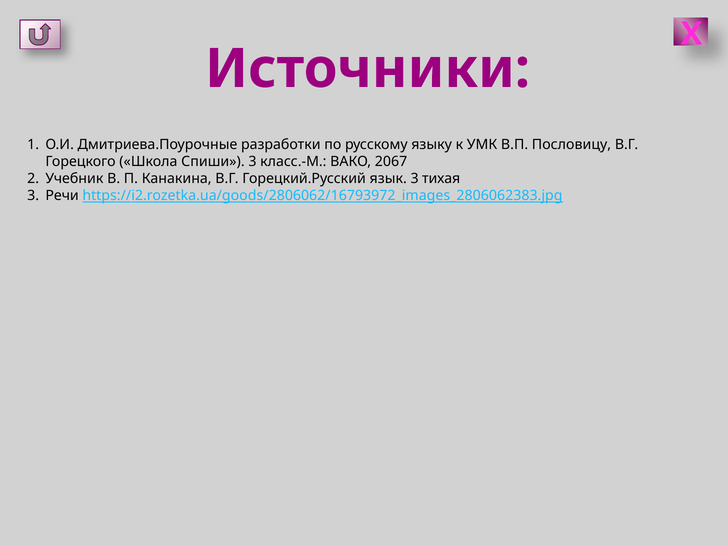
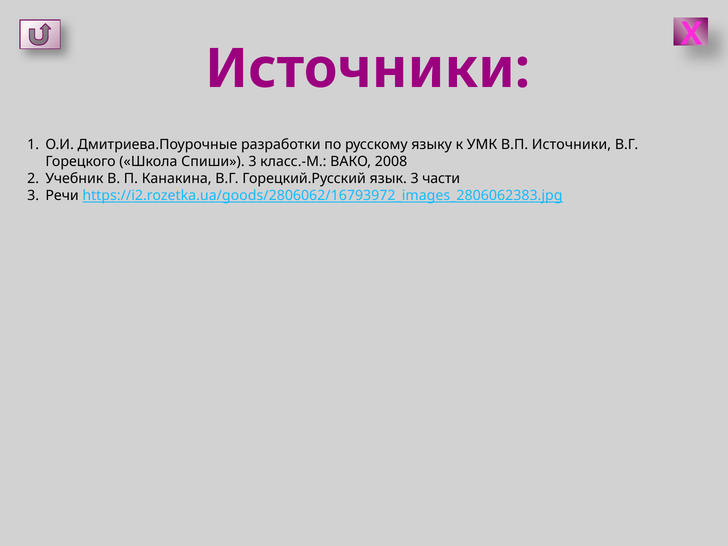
В.П Пословицу: Пословицу -> Источники
2067: 2067 -> 2008
тихая: тихая -> части
